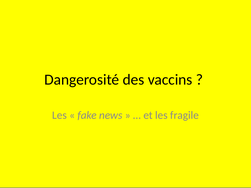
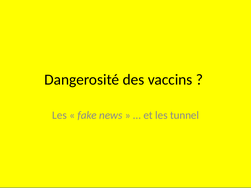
fragile: fragile -> tunnel
